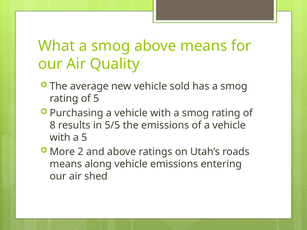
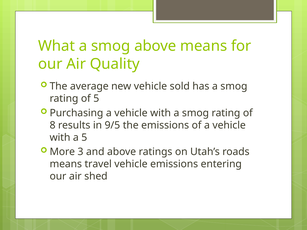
5/5: 5/5 -> 9/5
2: 2 -> 3
along: along -> travel
